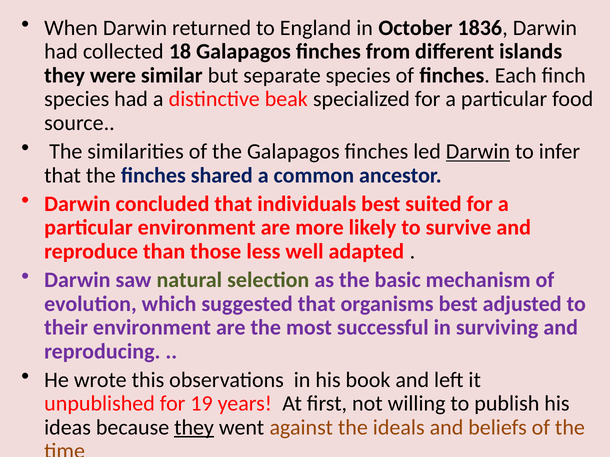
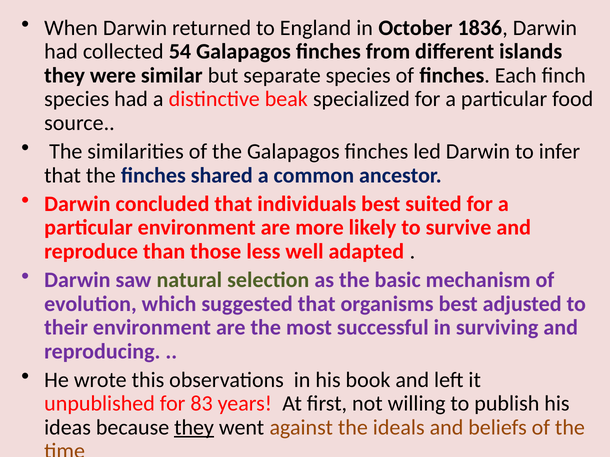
18: 18 -> 54
Darwin at (478, 152) underline: present -> none
19: 19 -> 83
